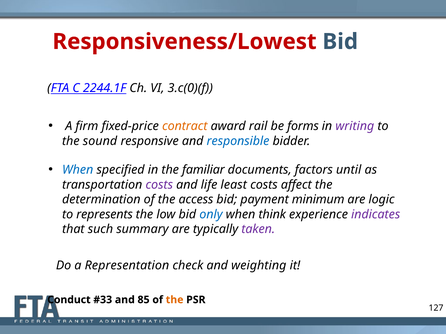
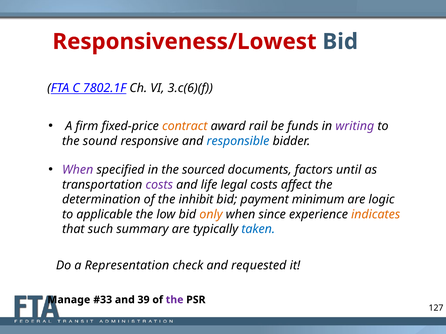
2244.1F: 2244.1F -> 7802.1F
3.c(0)(f: 3.c(0)(f -> 3.c(6)(f
forms: forms -> funds
When at (78, 170) colour: blue -> purple
familiar: familiar -> sourced
least: least -> legal
access: access -> inhibit
represents: represents -> applicable
only colour: blue -> orange
think: think -> since
indicates colour: purple -> orange
taken colour: purple -> blue
weighting: weighting -> requested
Conduct: Conduct -> Manage
85: 85 -> 39
the at (175, 300) colour: orange -> purple
